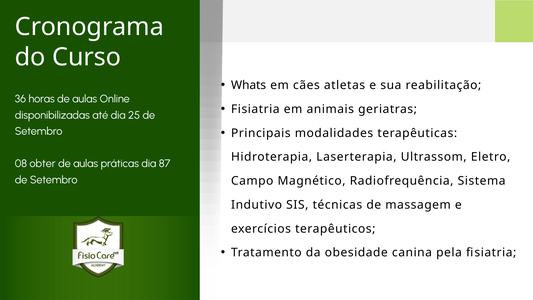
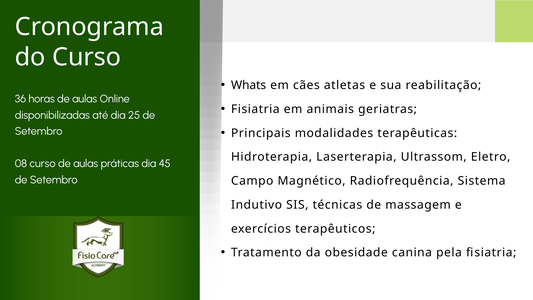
08 obter: obter -> curso
87: 87 -> 45
